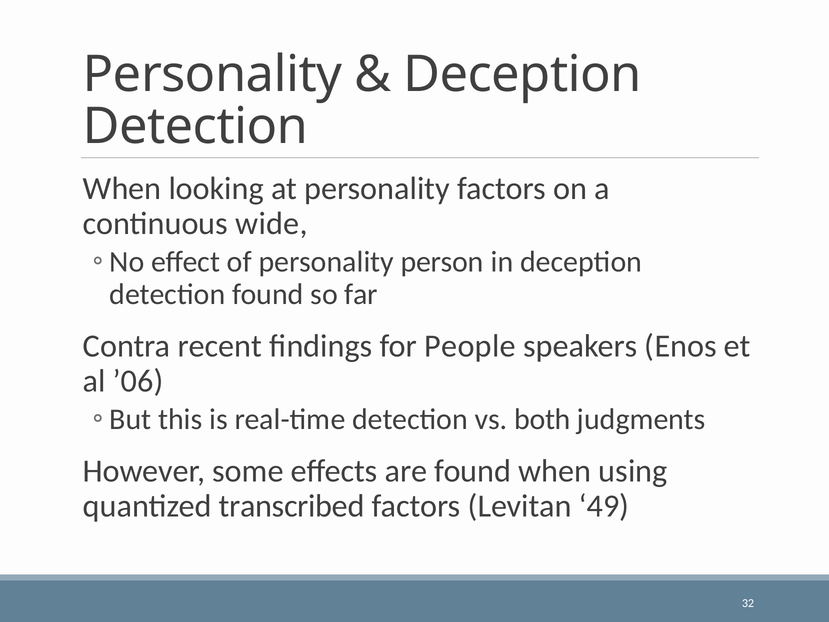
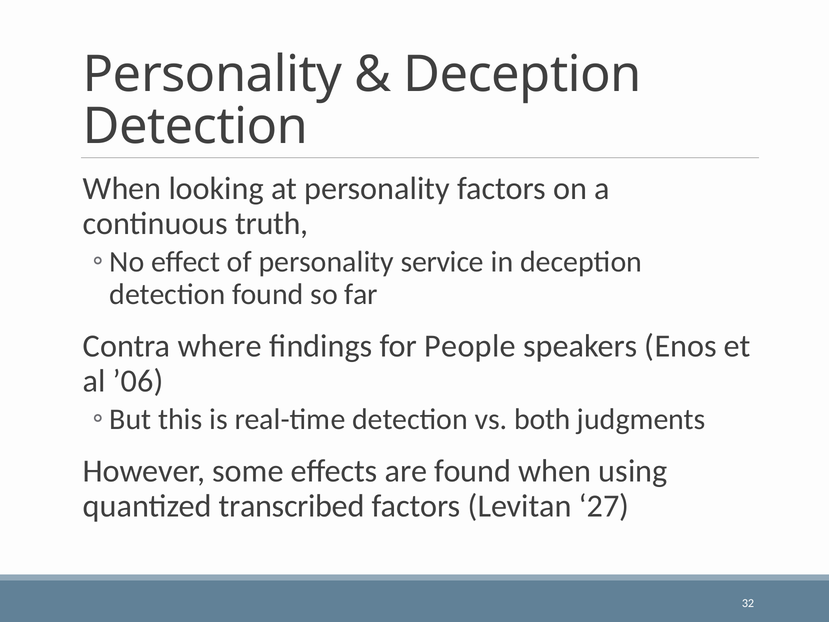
wide: wide -> truth
person: person -> service
recent: recent -> where
49: 49 -> 27
